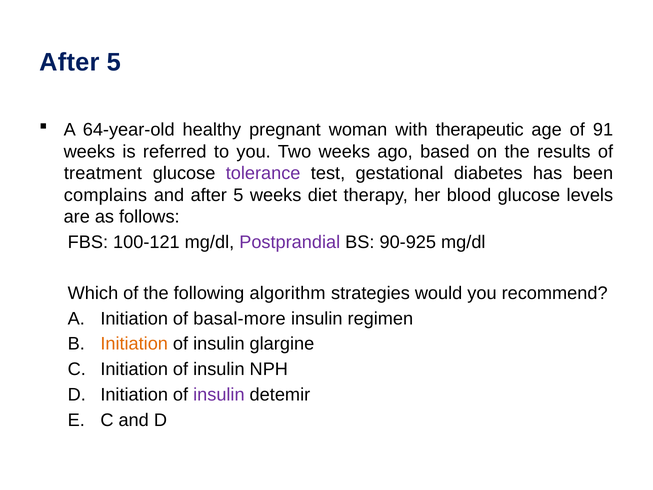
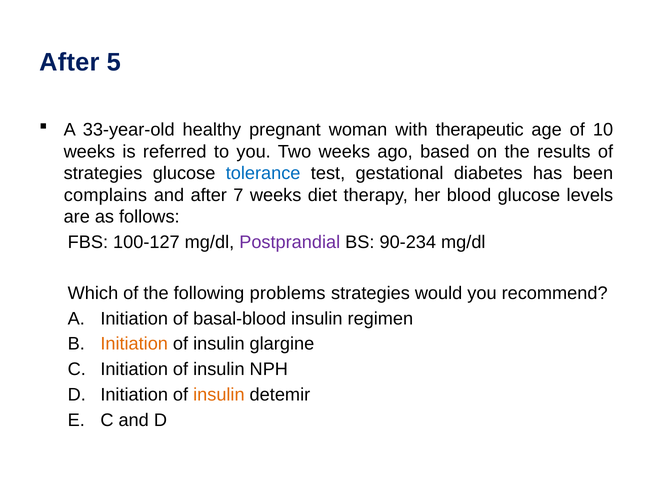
64-year-old: 64-year-old -> 33-year-old
91: 91 -> 10
treatment at (103, 173): treatment -> strategies
tolerance colour: purple -> blue
and after 5: 5 -> 7
100-121: 100-121 -> 100-127
90-925: 90-925 -> 90-234
algorithm: algorithm -> problems
basal-more: basal-more -> basal-blood
insulin at (219, 395) colour: purple -> orange
